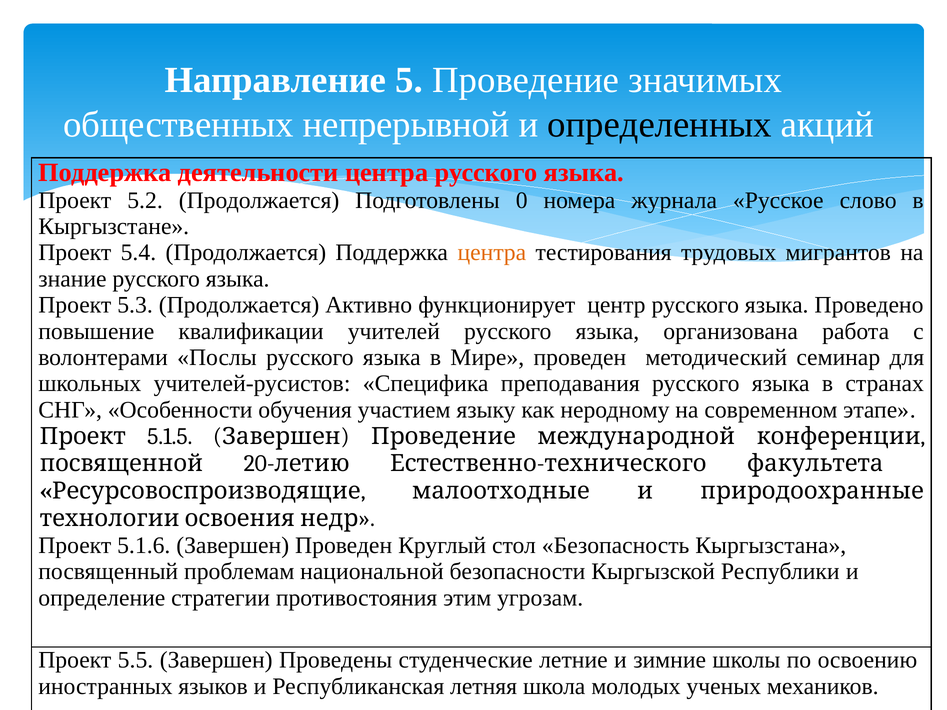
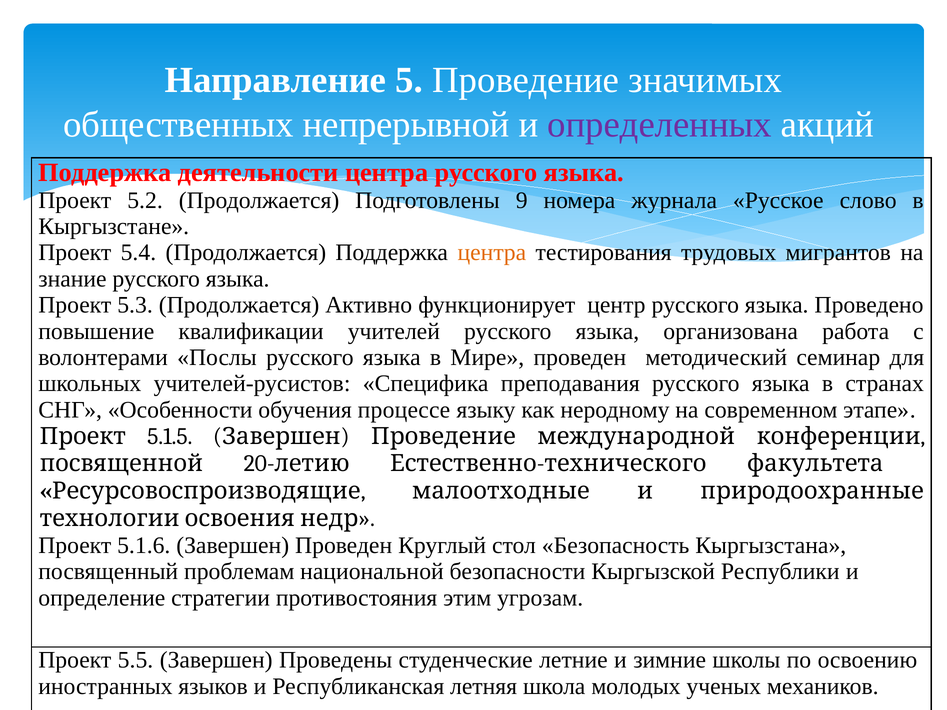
определенных colour: black -> purple
0: 0 -> 9
участием: участием -> процессе
